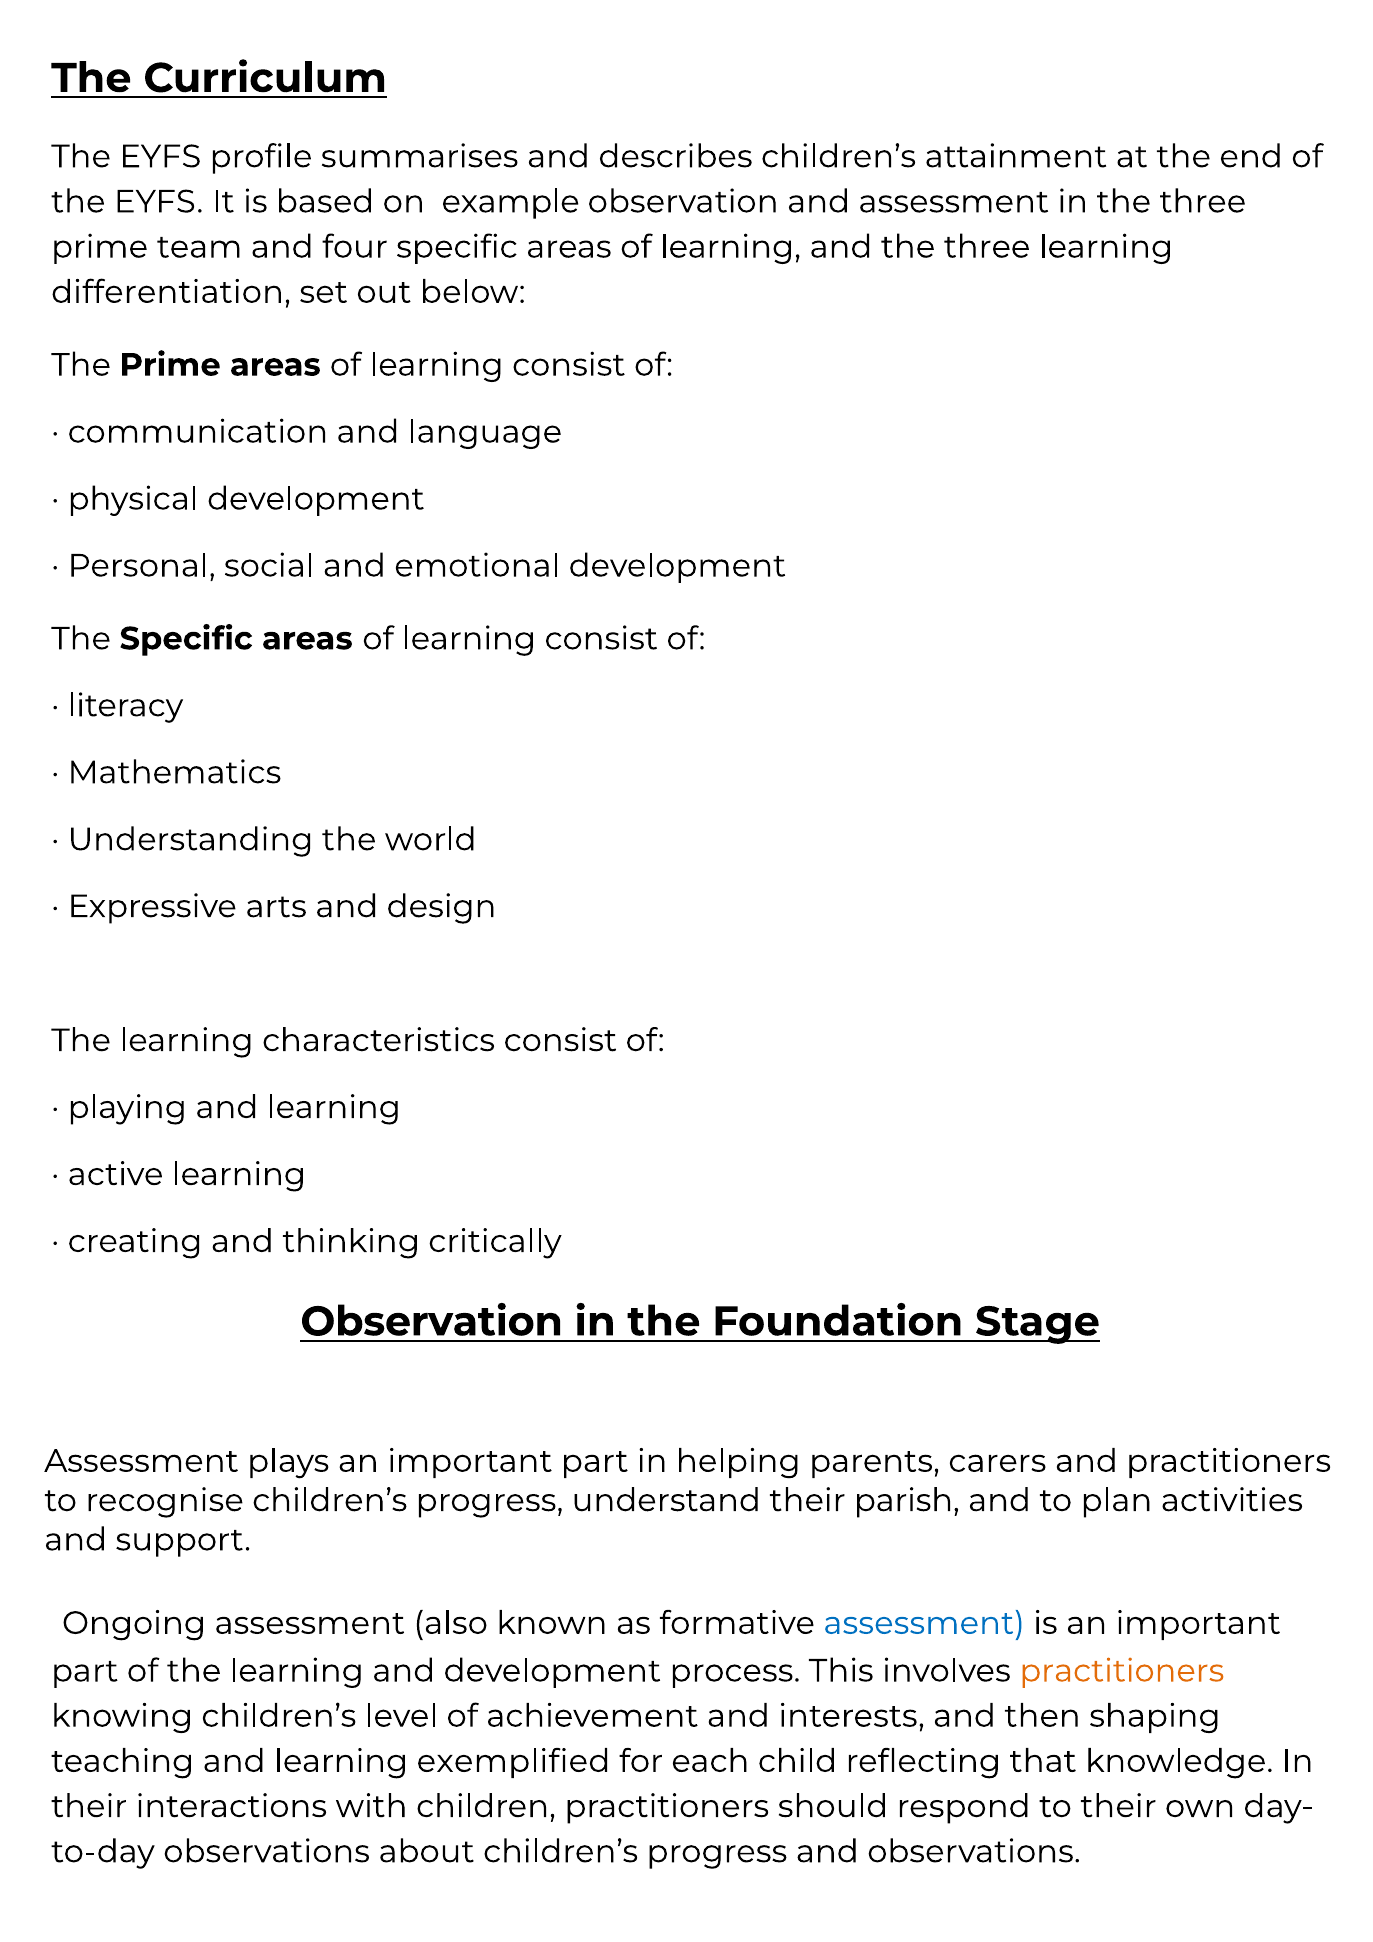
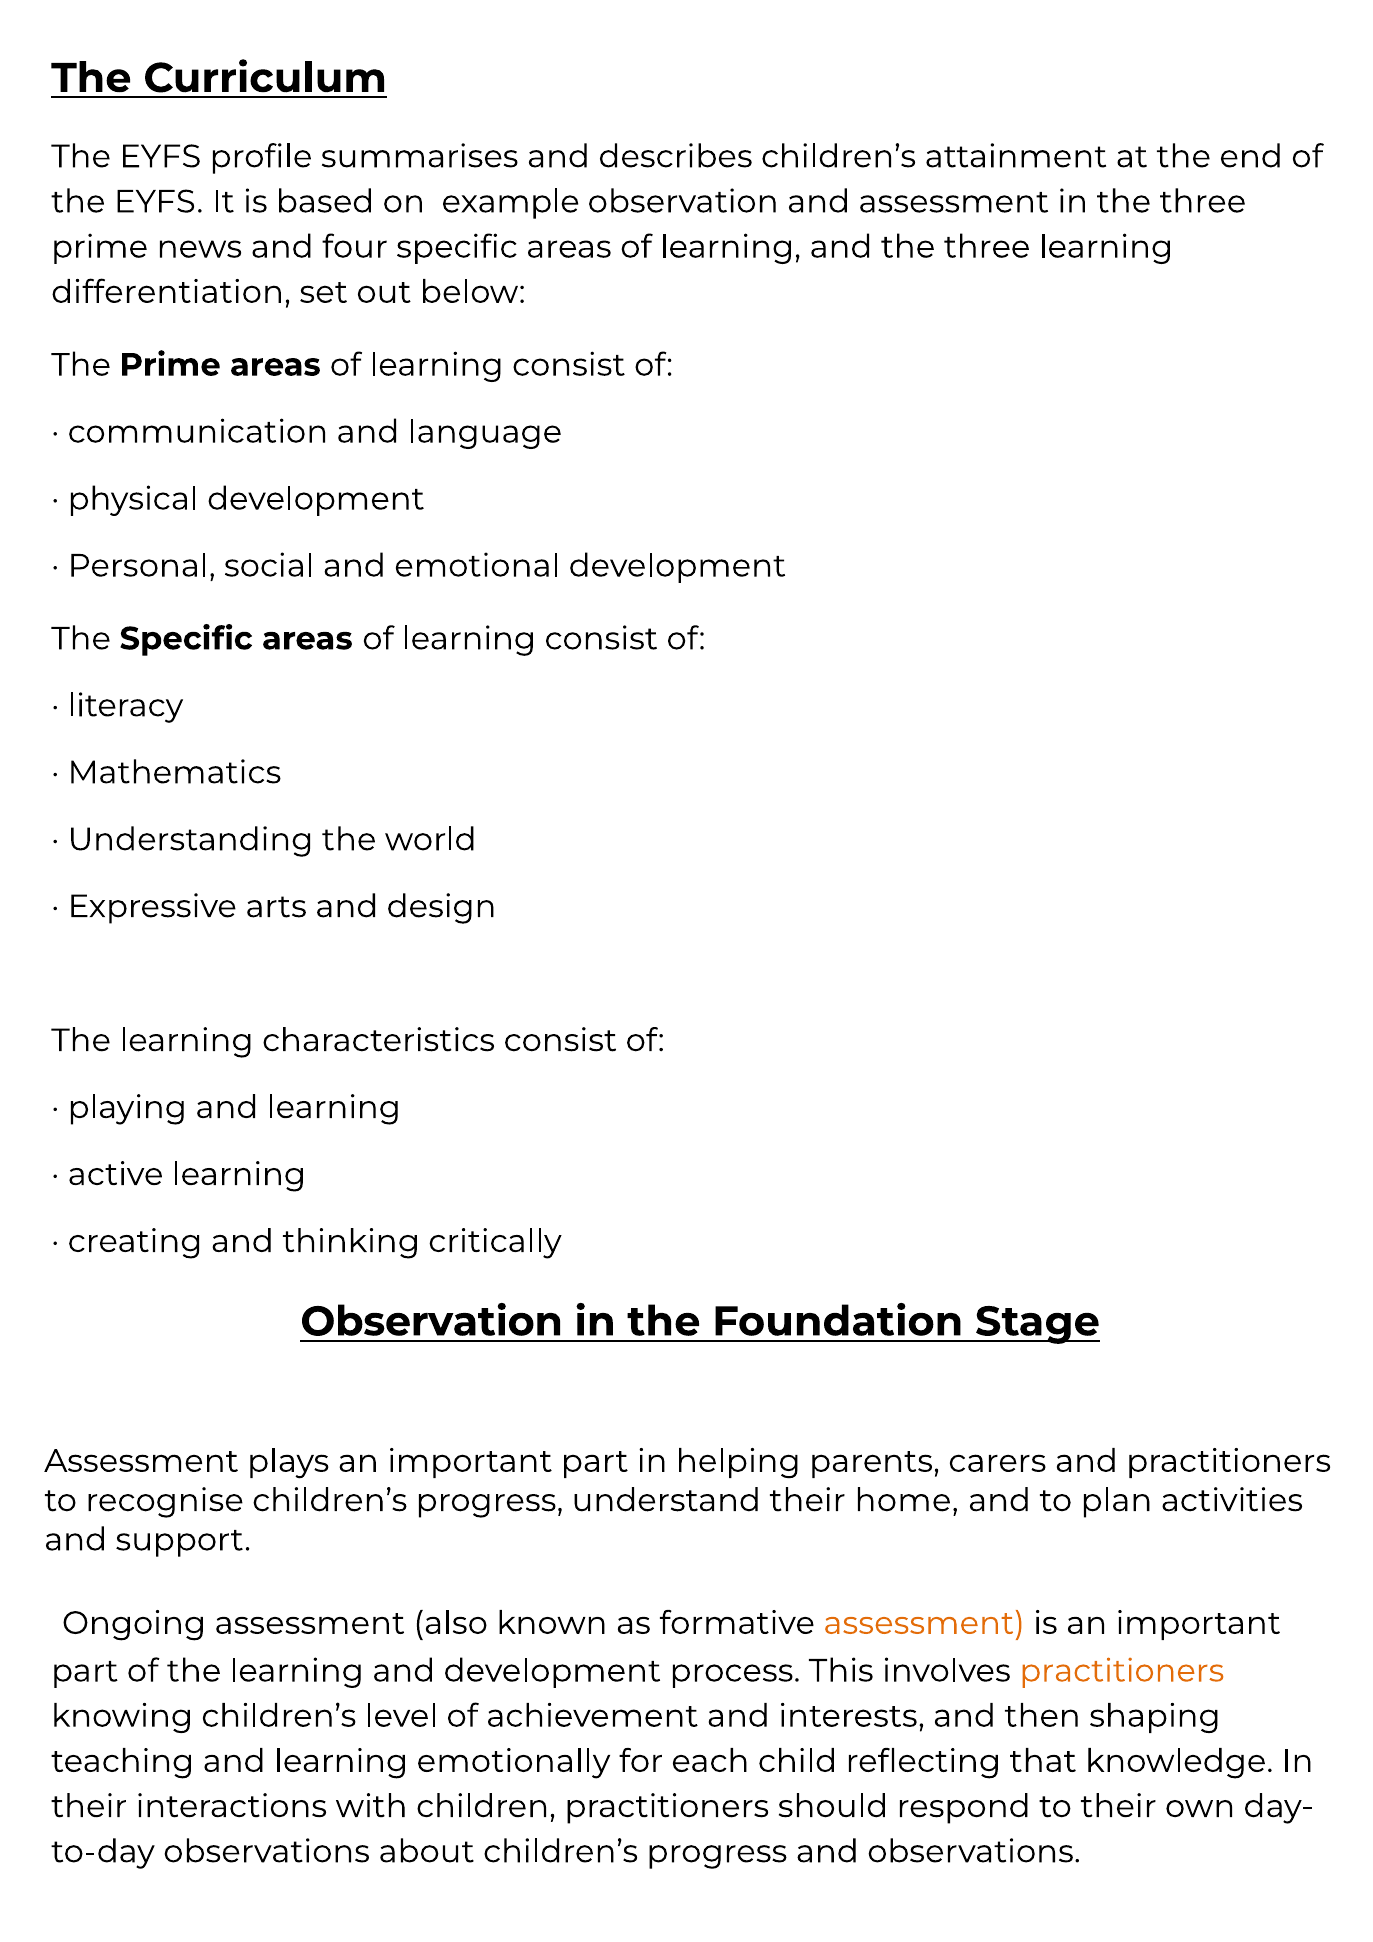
team: team -> news
parish: parish -> home
assessment at (924, 1623) colour: blue -> orange
exemplified: exemplified -> emotionally
